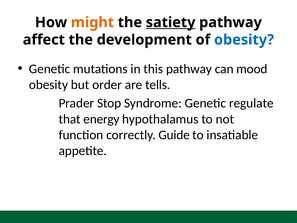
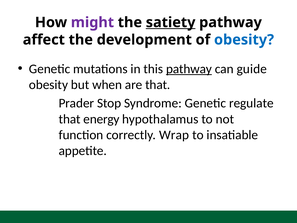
might colour: orange -> purple
pathway at (189, 69) underline: none -> present
mood: mood -> guide
order: order -> when
are tells: tells -> that
Guide: Guide -> Wrap
